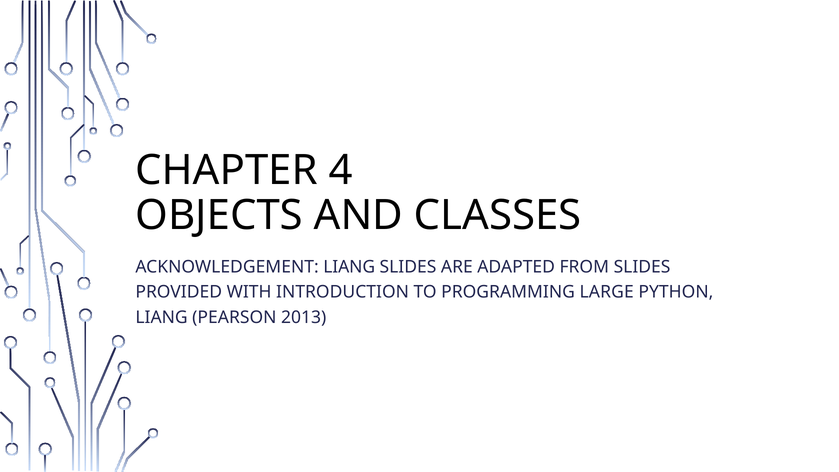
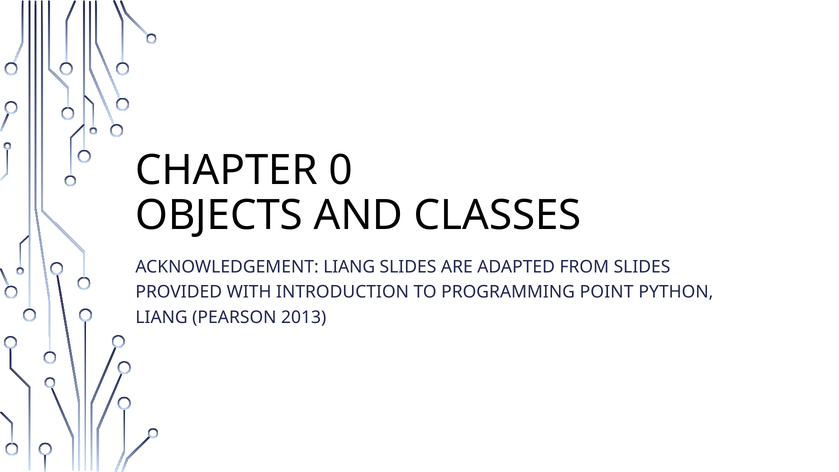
4: 4 -> 0
LARGE: LARGE -> POINT
